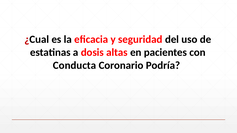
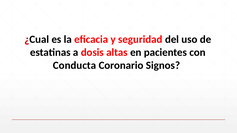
Podría: Podría -> Signos
